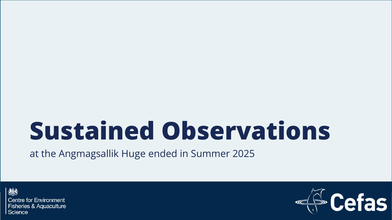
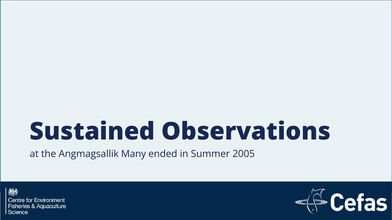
Huge: Huge -> Many
2025: 2025 -> 2005
